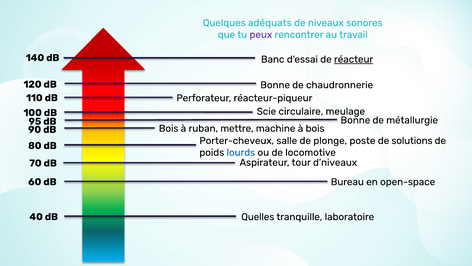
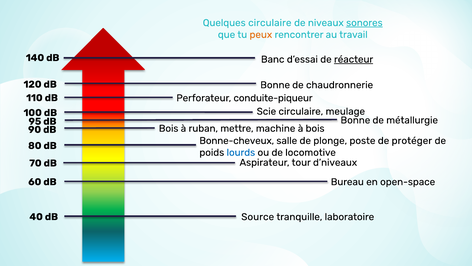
Quelques adéquats: adéquats -> circulaire
sonores underline: none -> present
peux colour: purple -> orange
réacteur-piqueur: réacteur-piqueur -> conduite-piqueur
Porter-cheveux: Porter-cheveux -> Bonne-cheveux
solutions: solutions -> protéger
Quelles: Quelles -> Source
